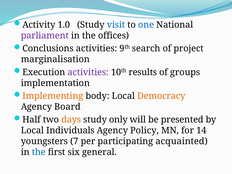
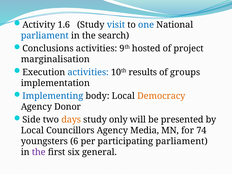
1.0: 1.0 -> 1.6
parliament at (45, 36) colour: purple -> blue
offices: offices -> search
search: search -> hosted
activities at (88, 72) colour: purple -> blue
Implementing colour: orange -> blue
Board: Board -> Donor
Half: Half -> Side
Individuals: Individuals -> Councillors
Policy: Policy -> Media
14: 14 -> 74
7: 7 -> 6
participating acquainted: acquainted -> parliament
the at (39, 152) colour: blue -> purple
